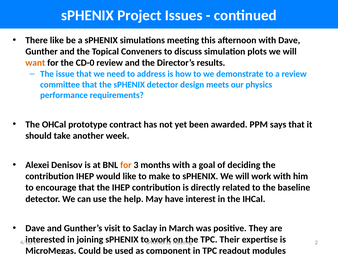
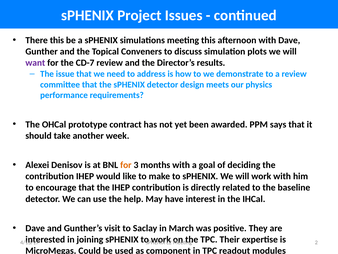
There like: like -> this
want colour: orange -> purple
CD-0: CD-0 -> CD-7
